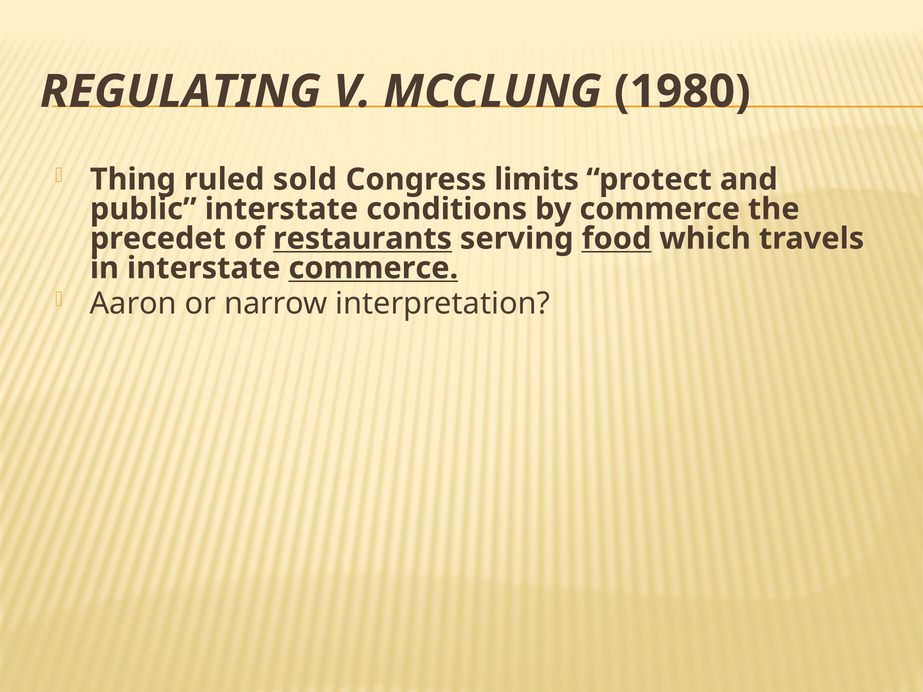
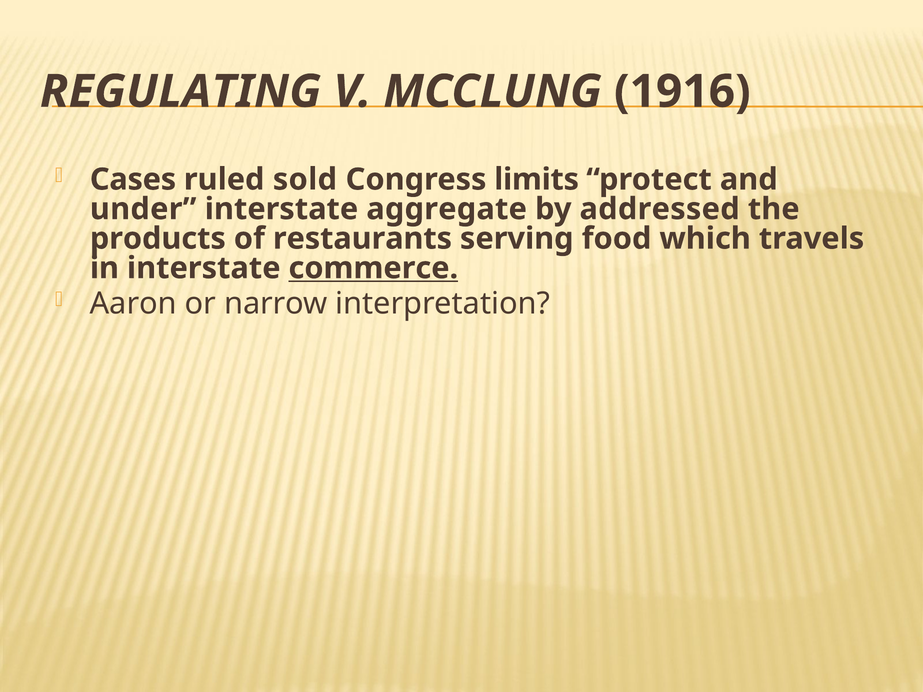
1980: 1980 -> 1916
Thing: Thing -> Cases
public: public -> under
conditions: conditions -> aggregate
by commerce: commerce -> addressed
precedet: precedet -> products
restaurants underline: present -> none
food underline: present -> none
